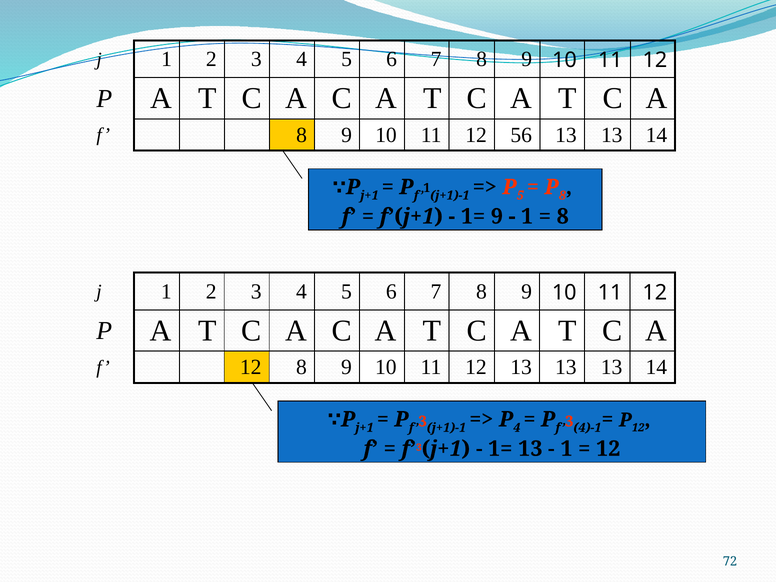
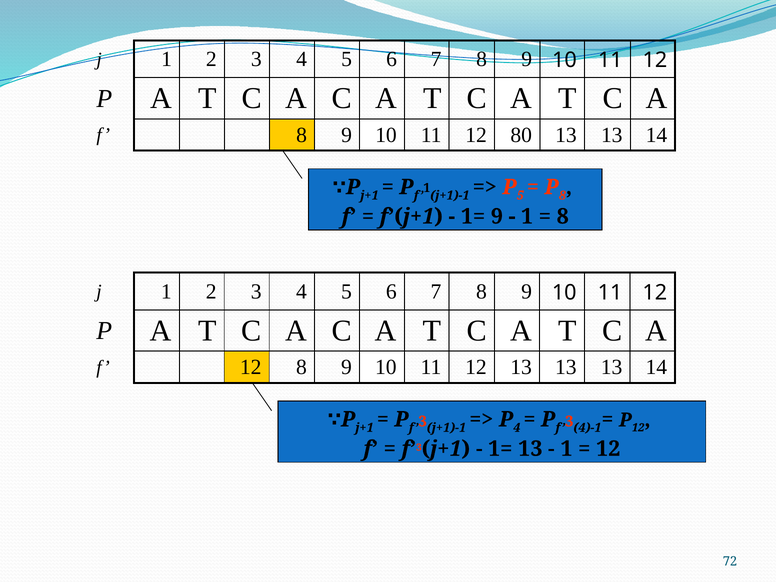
56: 56 -> 80
